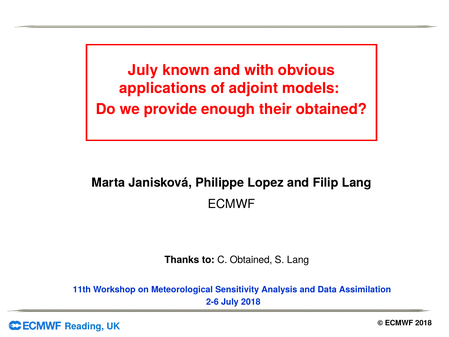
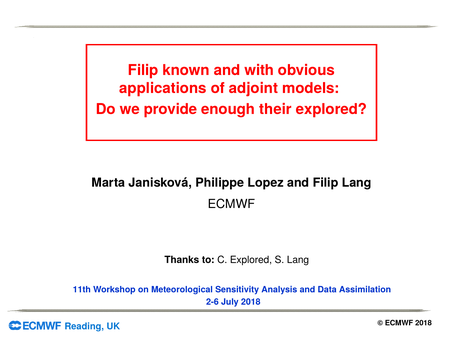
July at (143, 70): July -> Filip
their obtained: obtained -> explored
C Obtained: Obtained -> Explored
